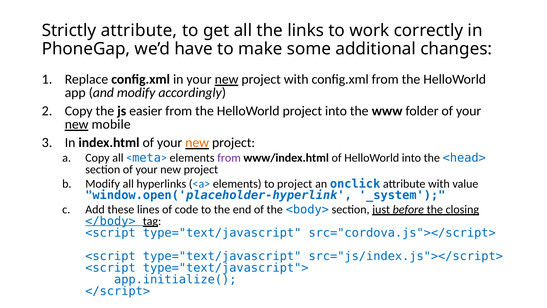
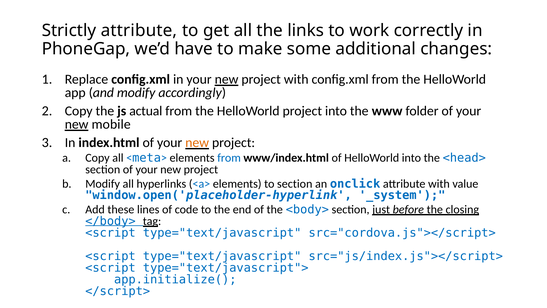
easier: easier -> actual
from at (229, 158) colour: purple -> blue
to project: project -> section
